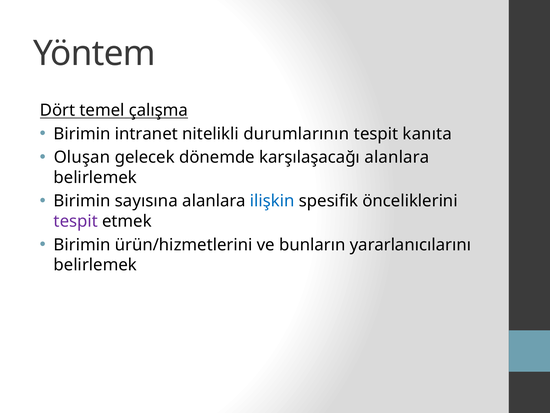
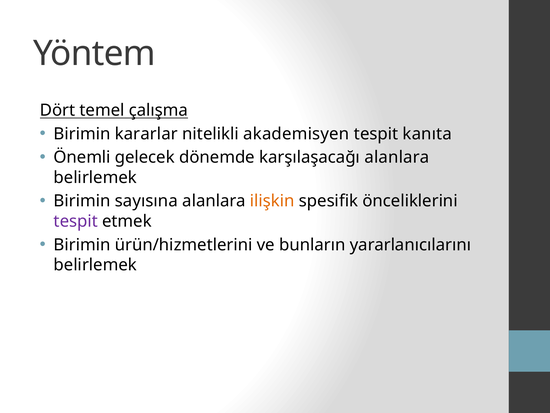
intranet: intranet -> kararlar
durumlarının: durumlarının -> akademisyen
Oluşan: Oluşan -> Önemli
ilişkin colour: blue -> orange
